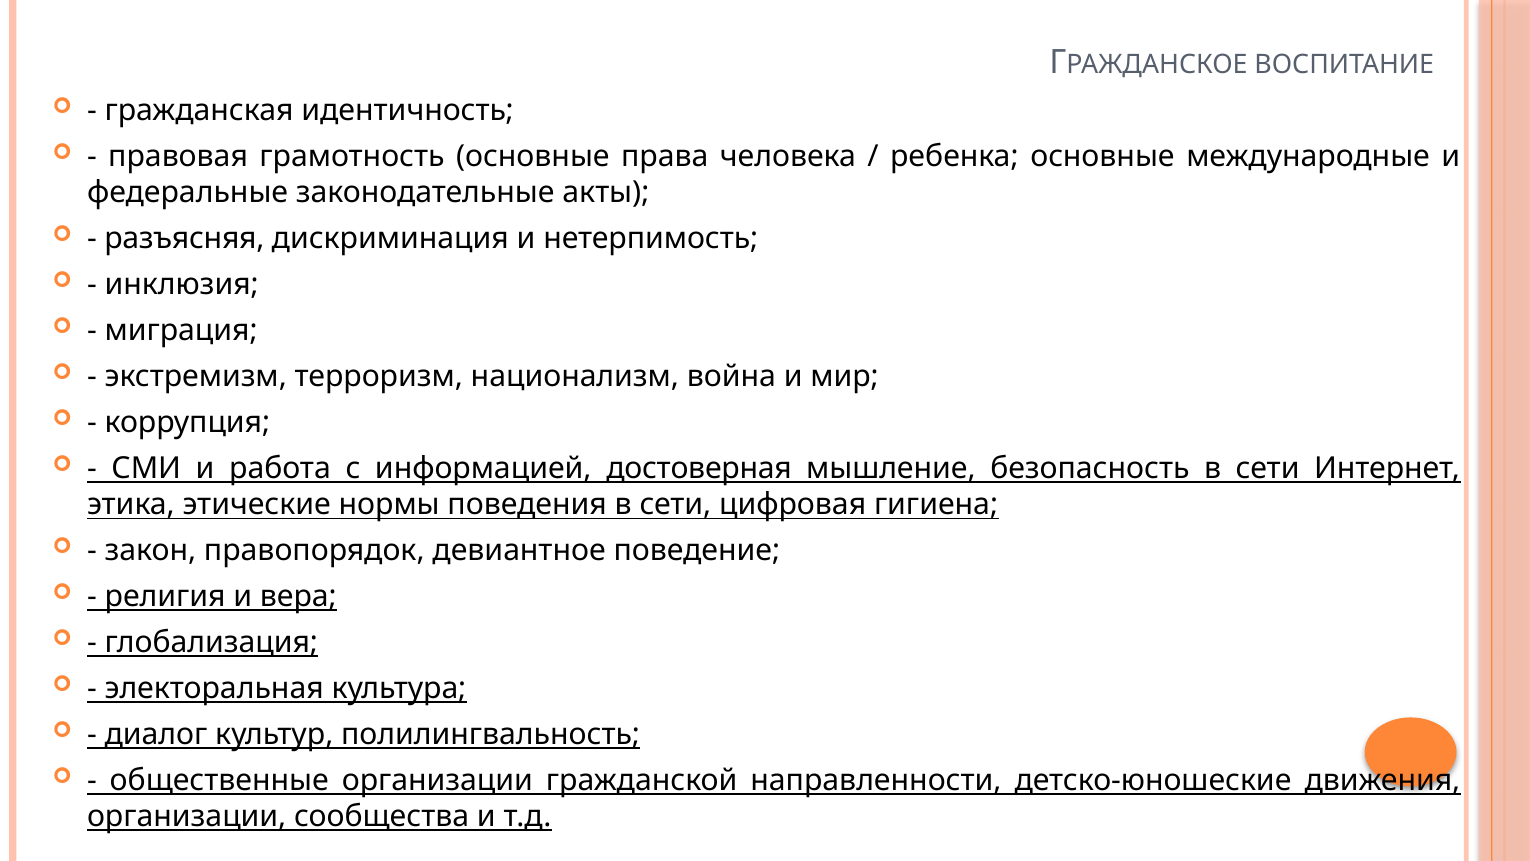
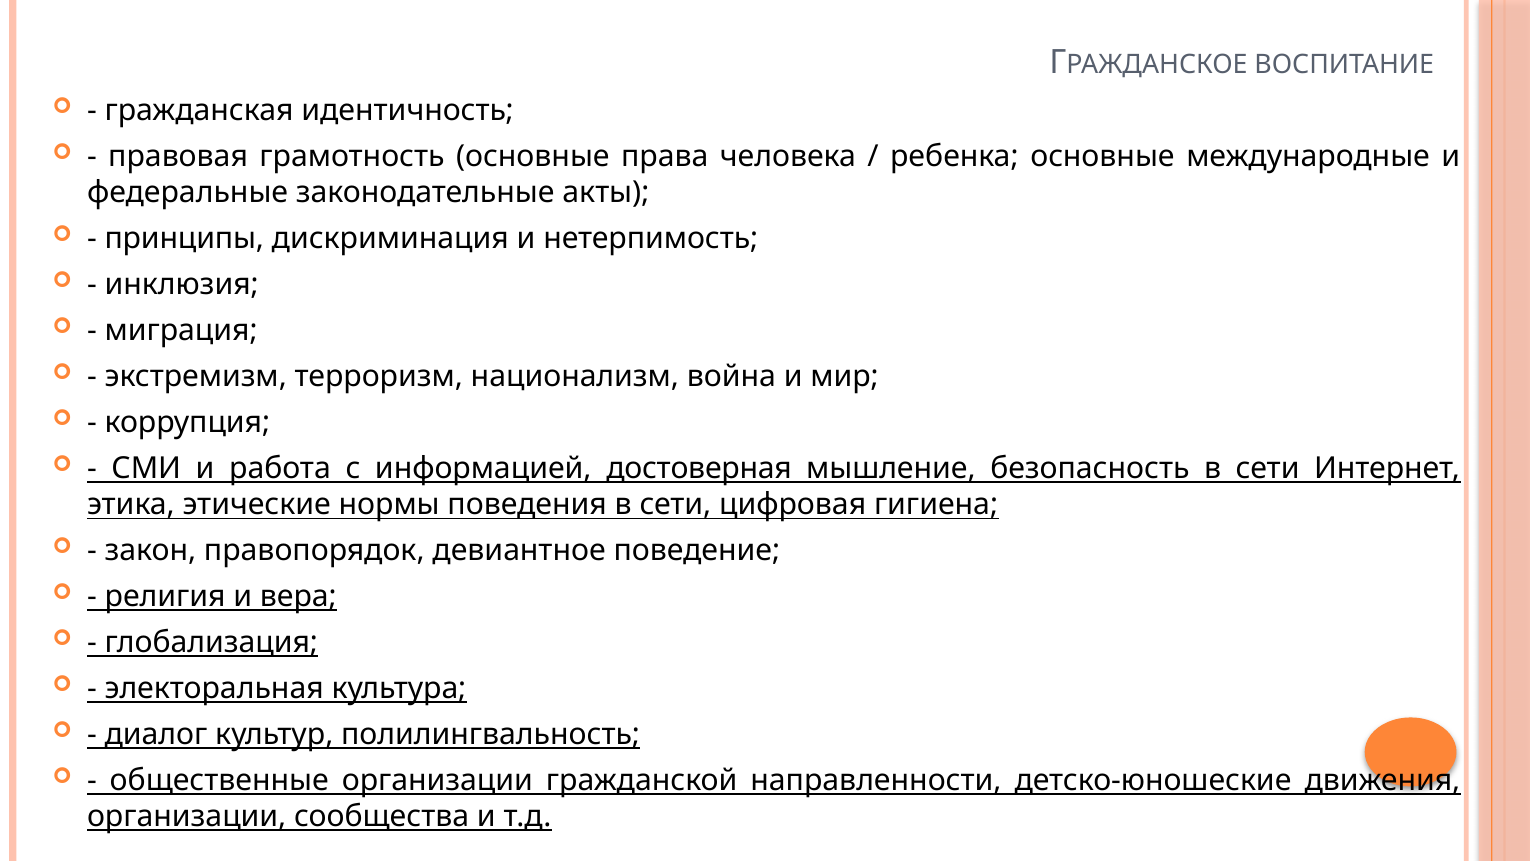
разъясняя: разъясняя -> принципы
